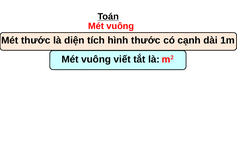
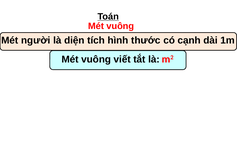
Mét thước: thước -> người
